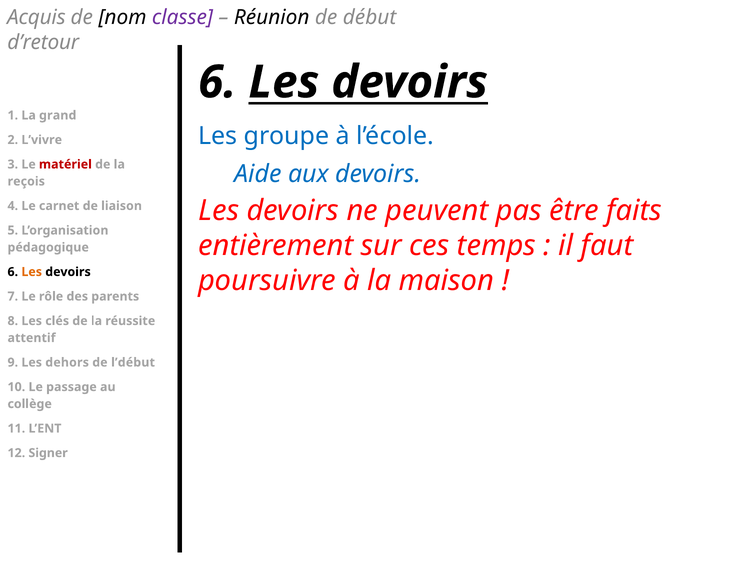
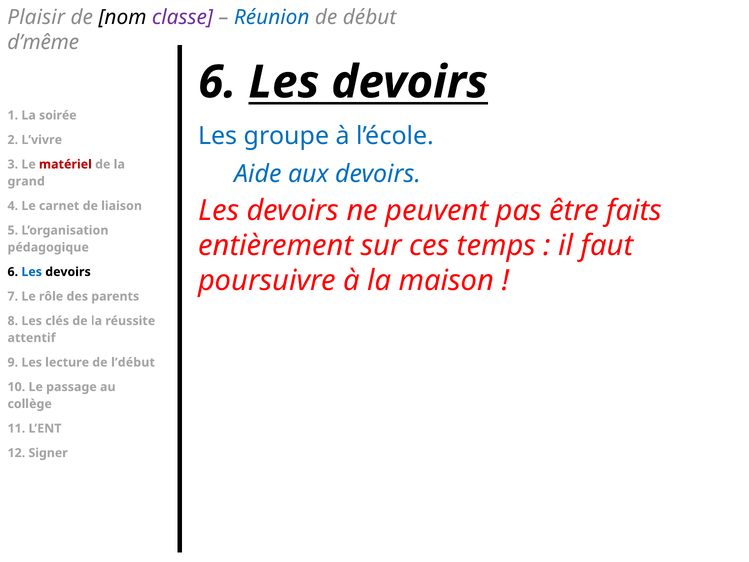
Acquis: Acquis -> Plaisir
Réunion colour: black -> blue
d’retour: d’retour -> d’même
grand: grand -> soirée
reçois: reçois -> grand
Les at (32, 272) colour: orange -> blue
dehors: dehors -> lecture
